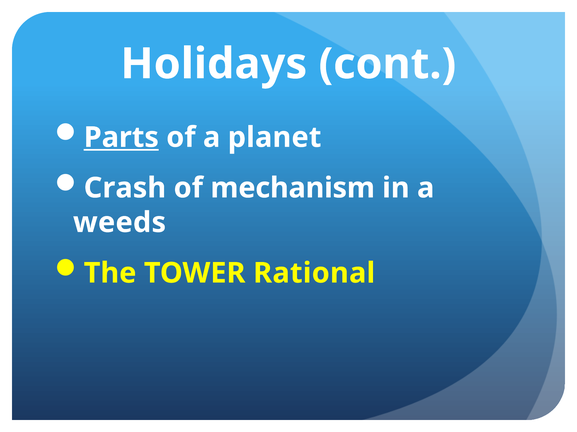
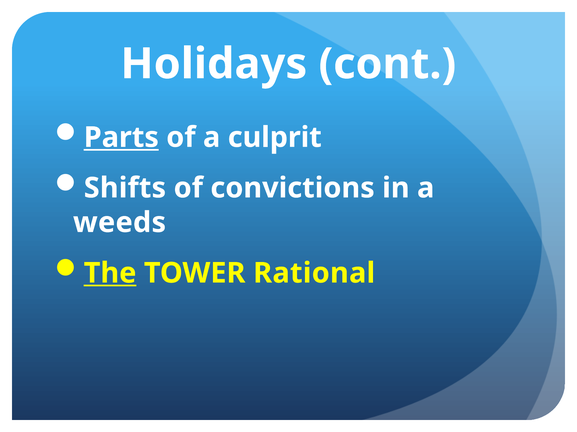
planet: planet -> culprit
Crash: Crash -> Shifts
mechanism: mechanism -> convictions
The underline: none -> present
